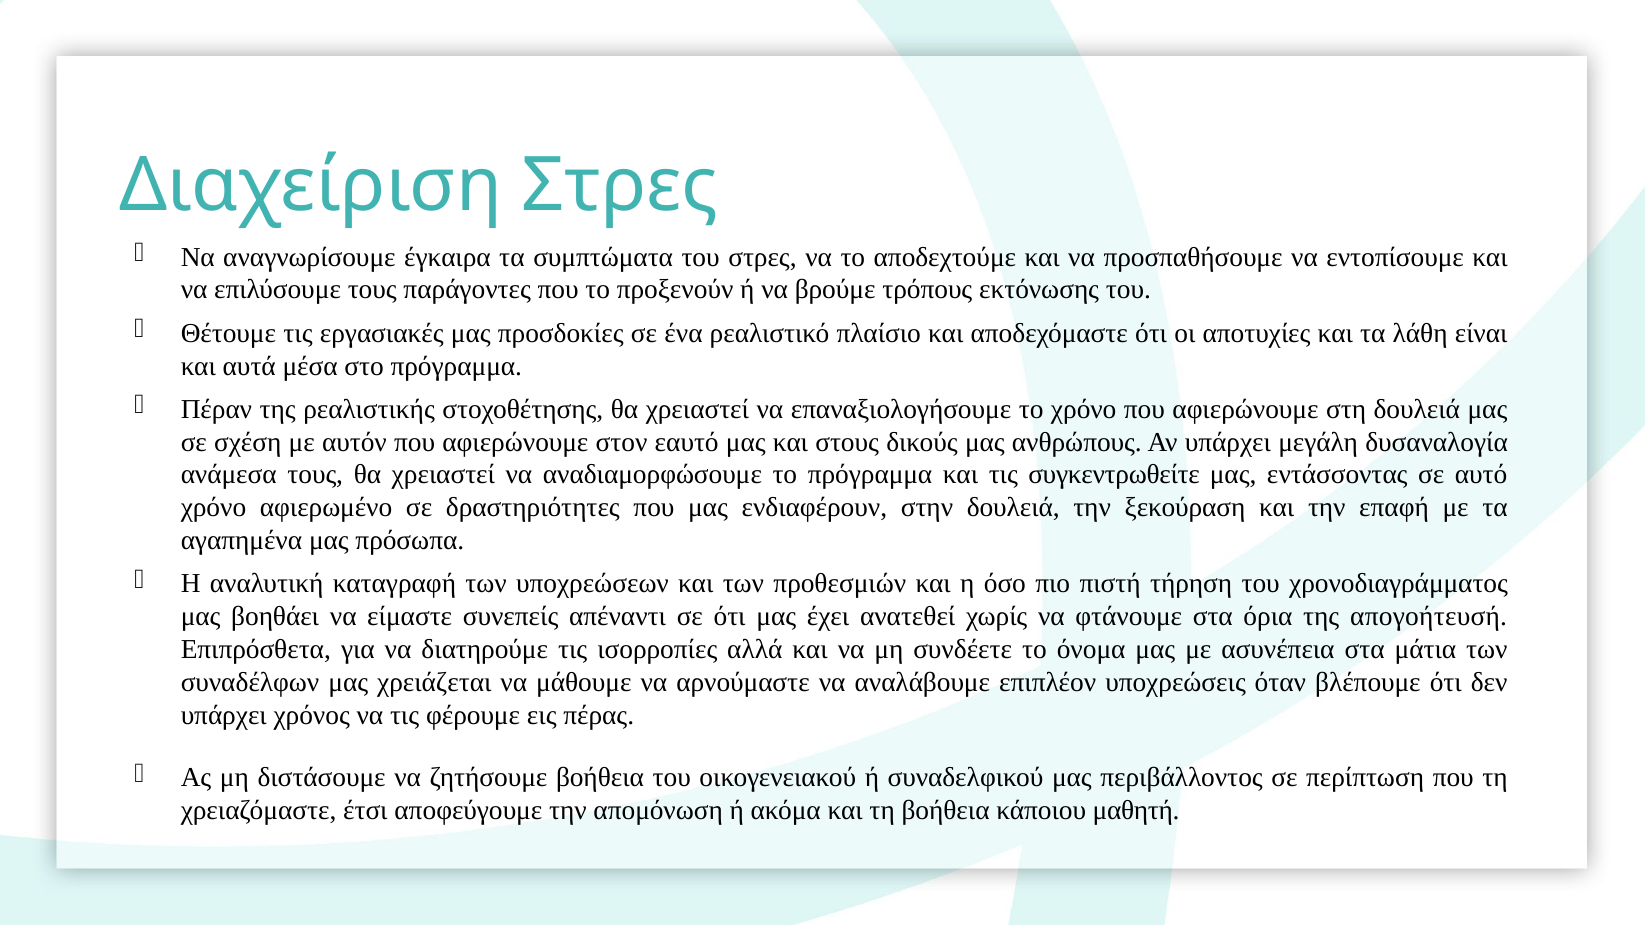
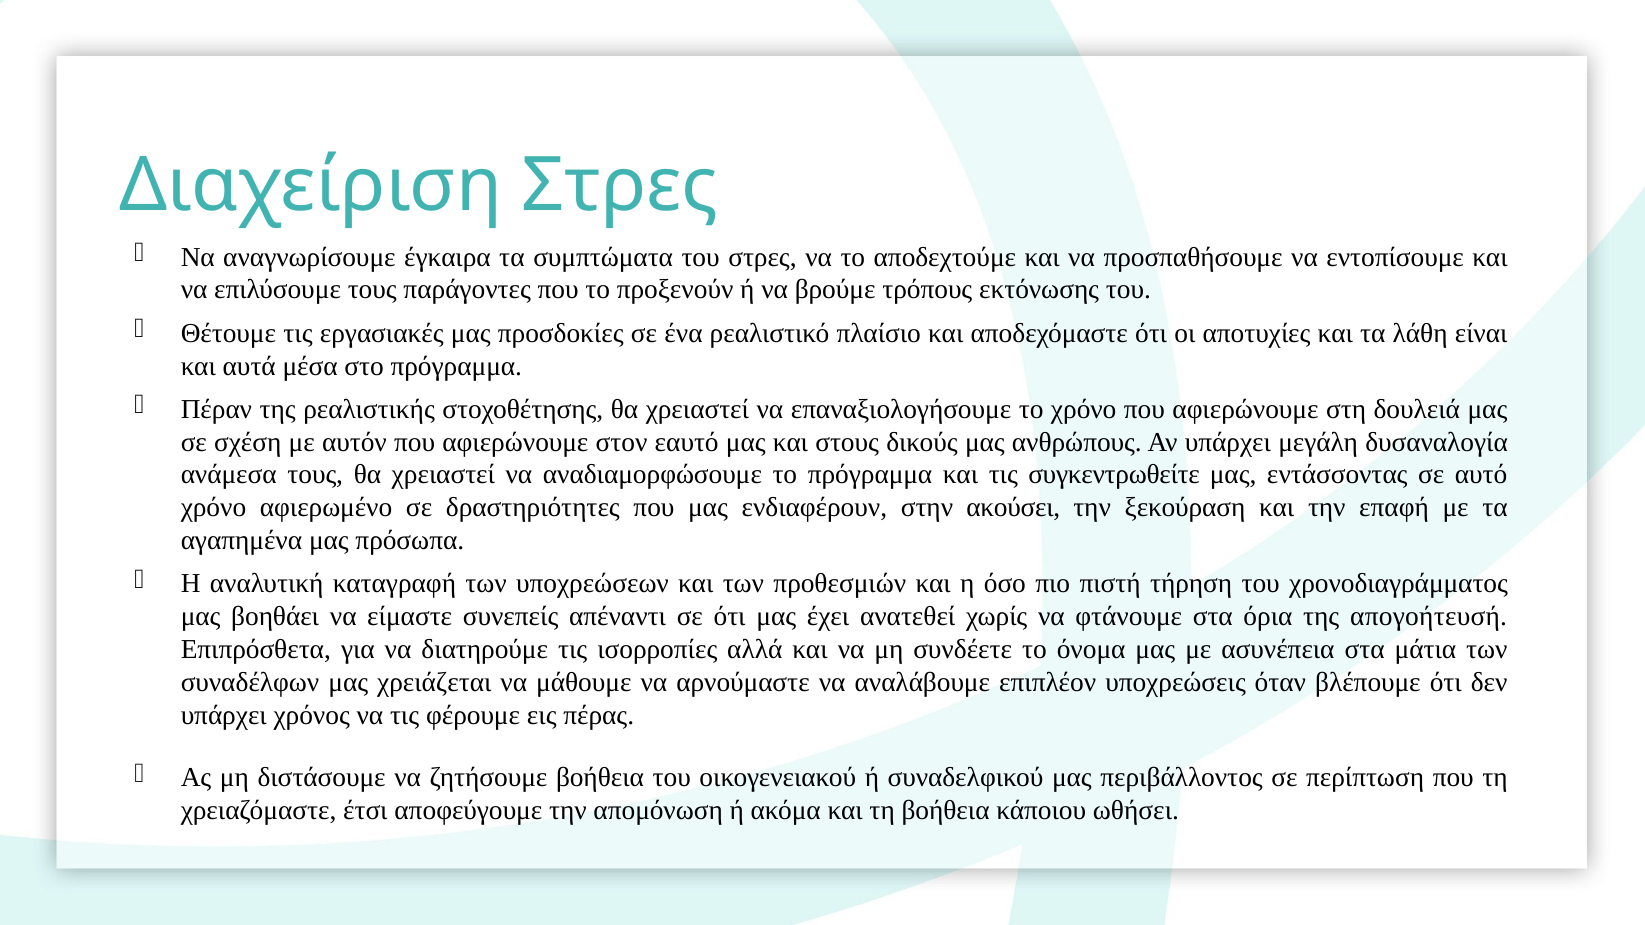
στην δουλειά: δουλειά -> ακούσει
μαθητή: μαθητή -> ωθήσει
